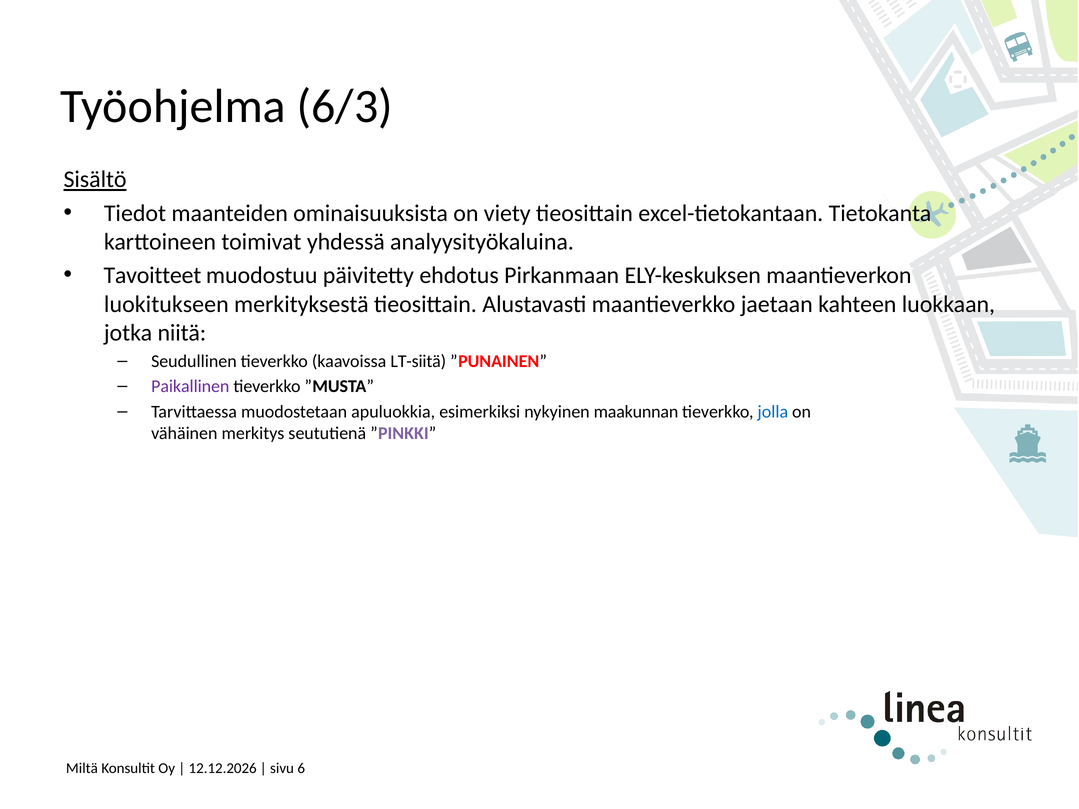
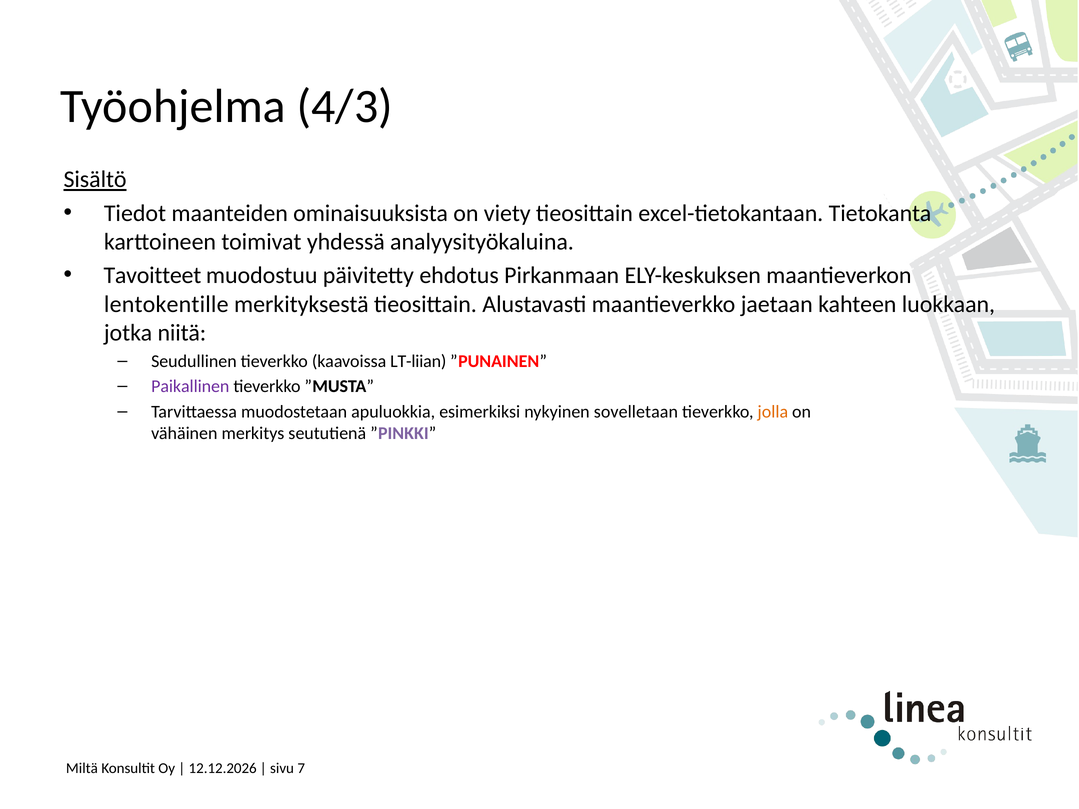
6/3: 6/3 -> 4/3
luokitukseen: luokitukseen -> lentokentille
LT-siitä: LT-siitä -> LT-liian
maakunnan: maakunnan -> sovelletaan
jolla colour: blue -> orange
6: 6 -> 7
